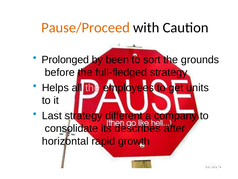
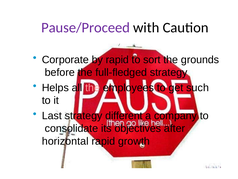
Pause/Proceed colour: orange -> purple
Prolonged: Prolonged -> Corporate
by been: been -> rapid
units: units -> such
describes: describes -> objectives
